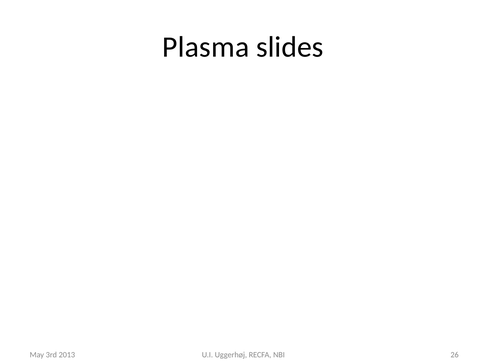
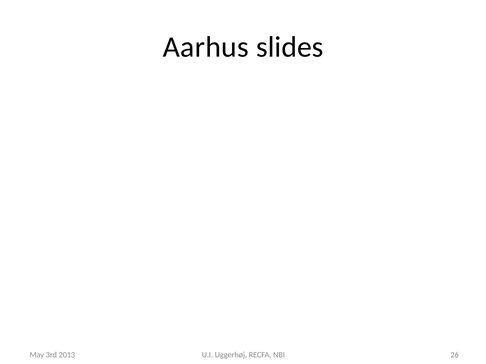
Plasma: Plasma -> Aarhus
